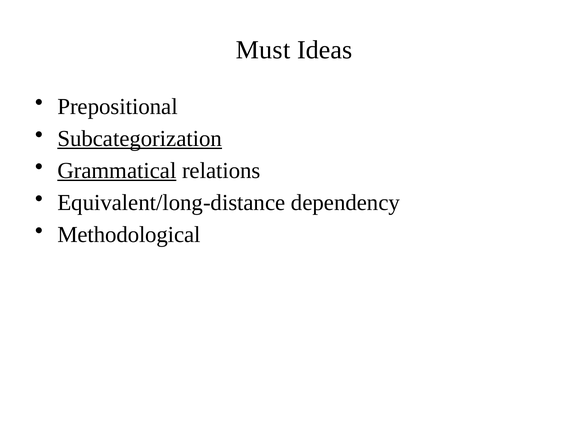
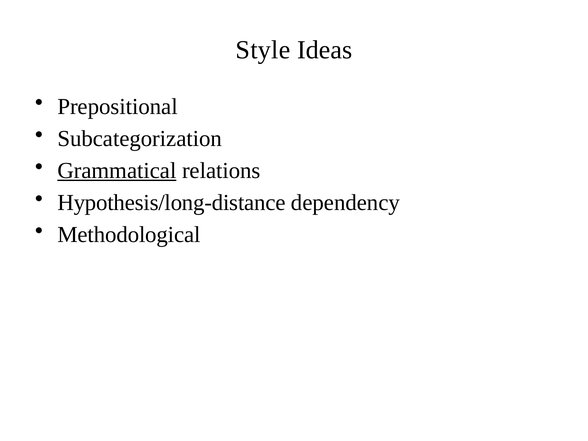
Must: Must -> Style
Subcategorization underline: present -> none
Equivalent/long-distance: Equivalent/long-distance -> Hypothesis/long-distance
